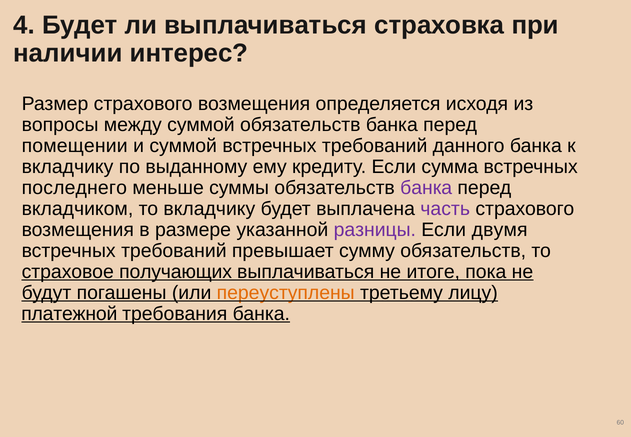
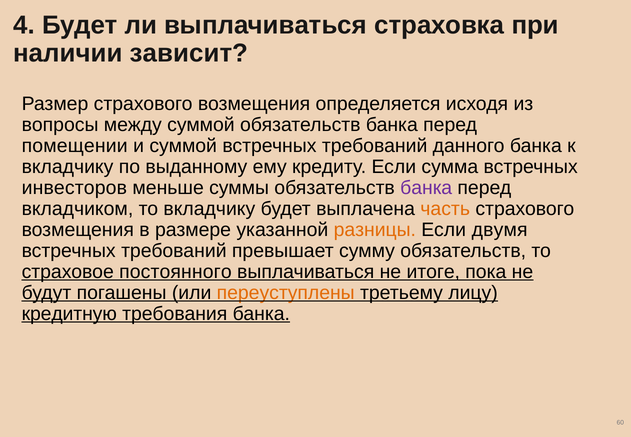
интерес: интерес -> зависит
последнего: последнего -> инвесторов
часть colour: purple -> orange
разницы colour: purple -> orange
получающих: получающих -> постоянного
платежной: платежной -> кредитную
